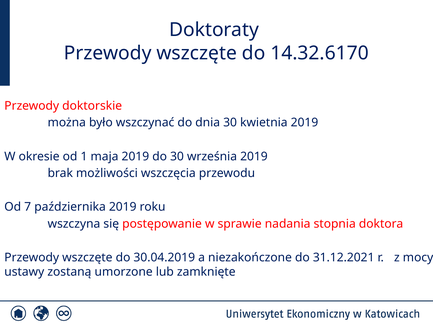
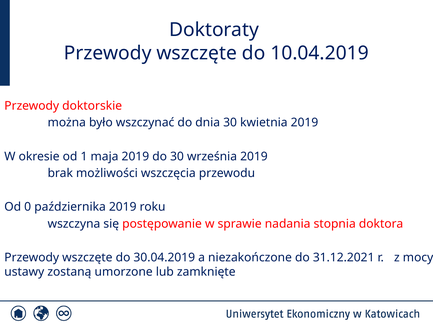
14.32.6170: 14.32.6170 -> 10.04.2019
7: 7 -> 0
